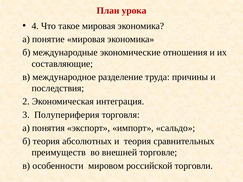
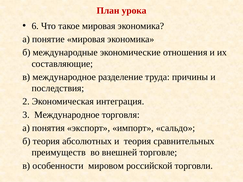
4: 4 -> 6
3 Полупериферия: Полупериферия -> Международное
